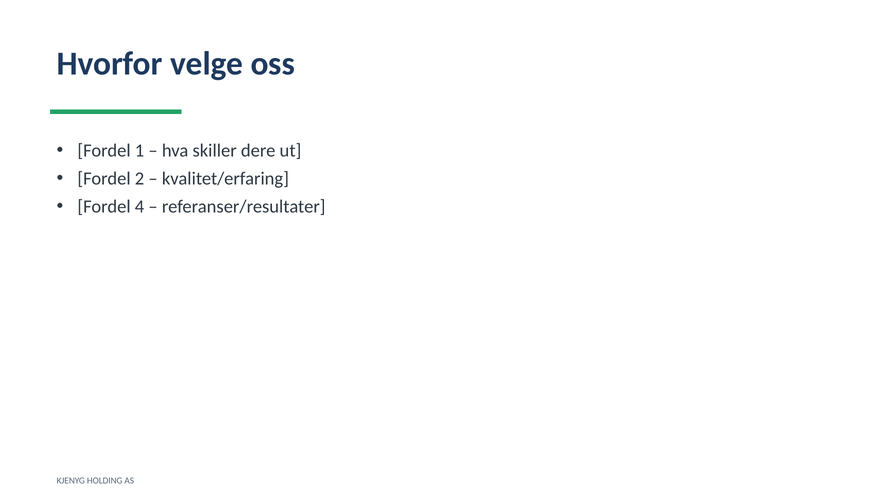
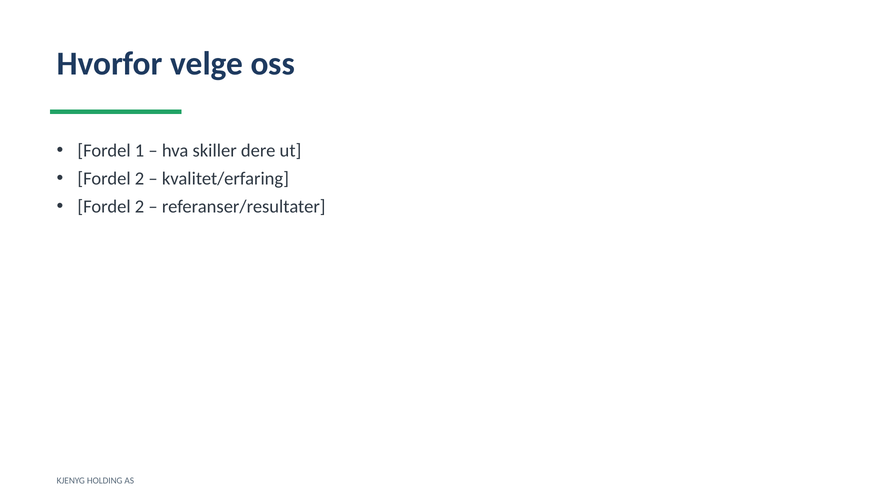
4 at (140, 206): 4 -> 2
